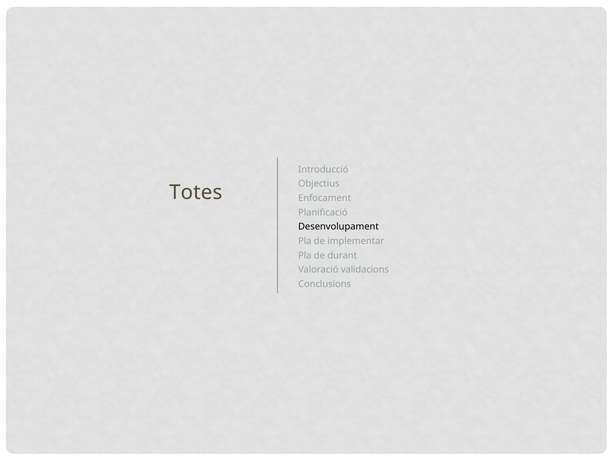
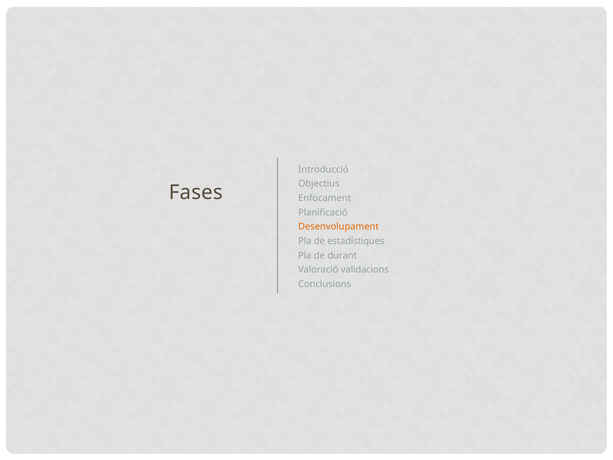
Totes: Totes -> Fases
Desenvolupament colour: black -> orange
implementar: implementar -> estadístiques
